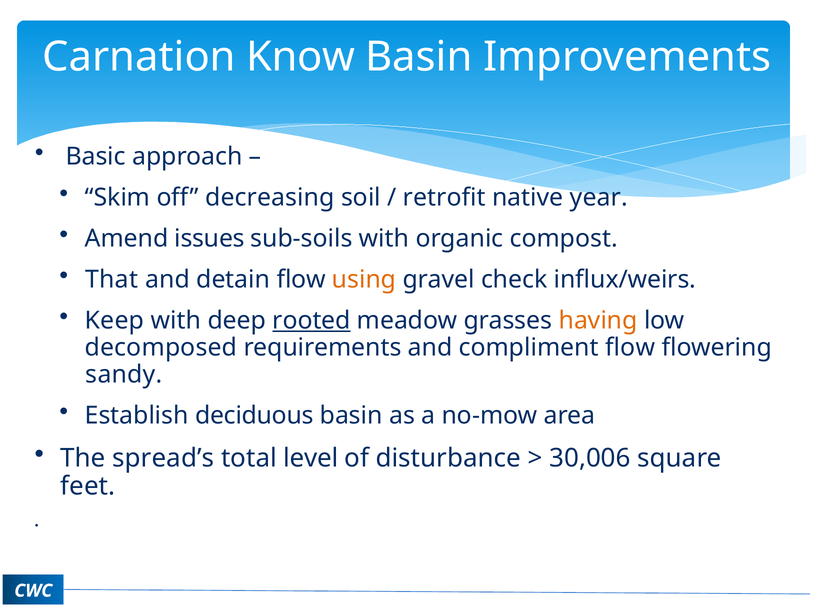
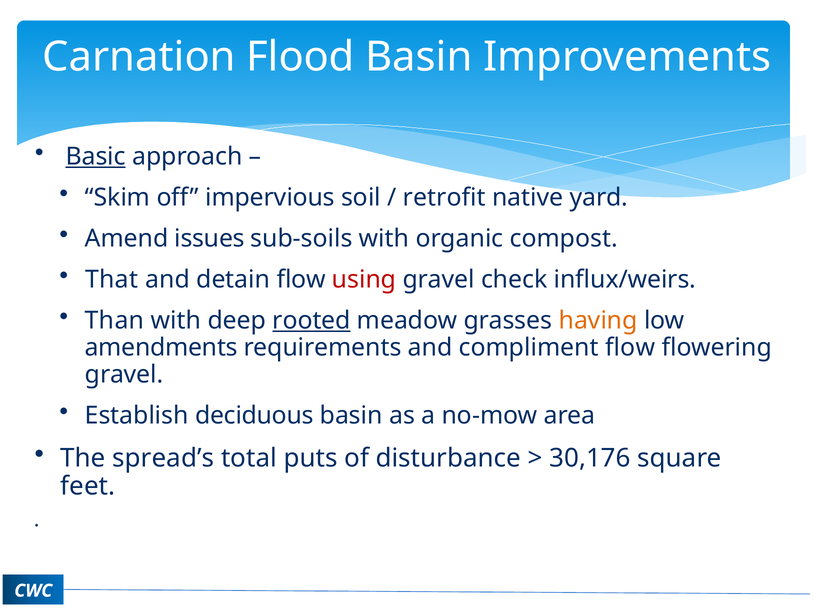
Know: Know -> Flood
Basic underline: none -> present
decreasing: decreasing -> impervious
year: year -> yard
using colour: orange -> red
Keep: Keep -> Than
decomposed: decomposed -> amendments
sandy at (124, 375): sandy -> gravel
level: level -> puts
30,006: 30,006 -> 30,176
